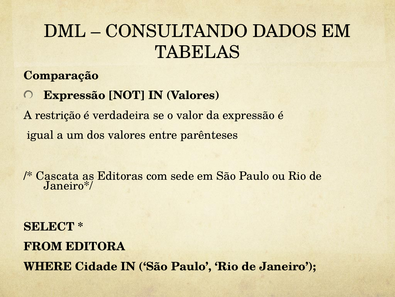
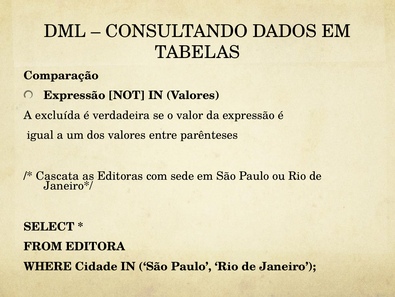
restrição: restrição -> excluída
